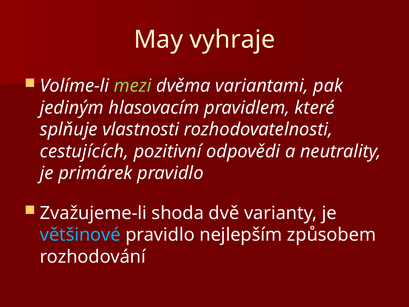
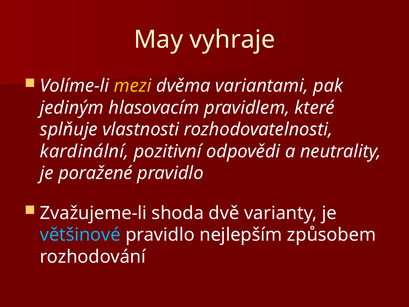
mezi colour: light green -> yellow
cestujících: cestujících -> kardinální
primárek: primárek -> poražené
